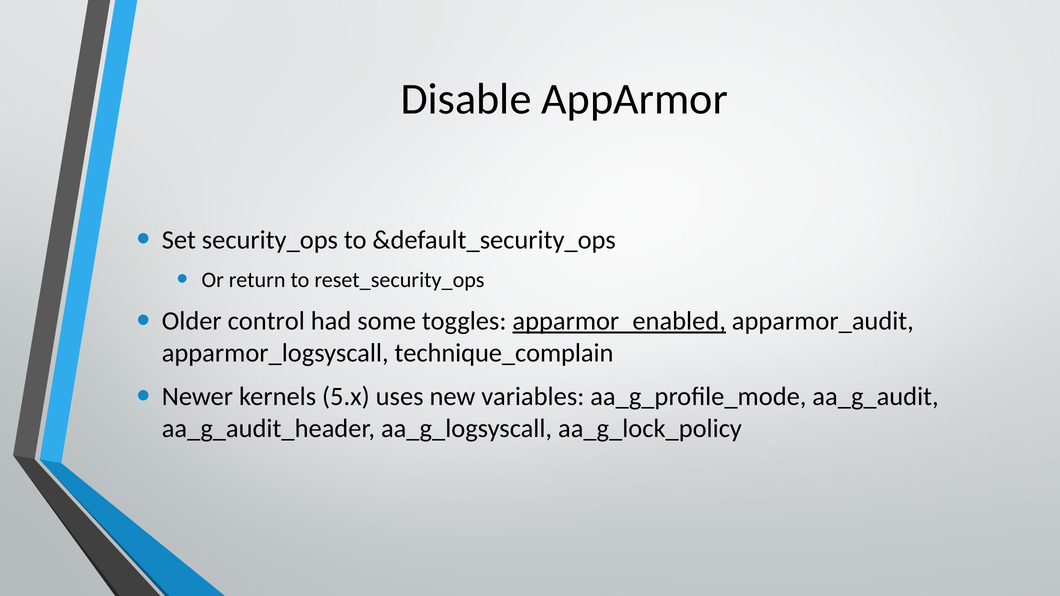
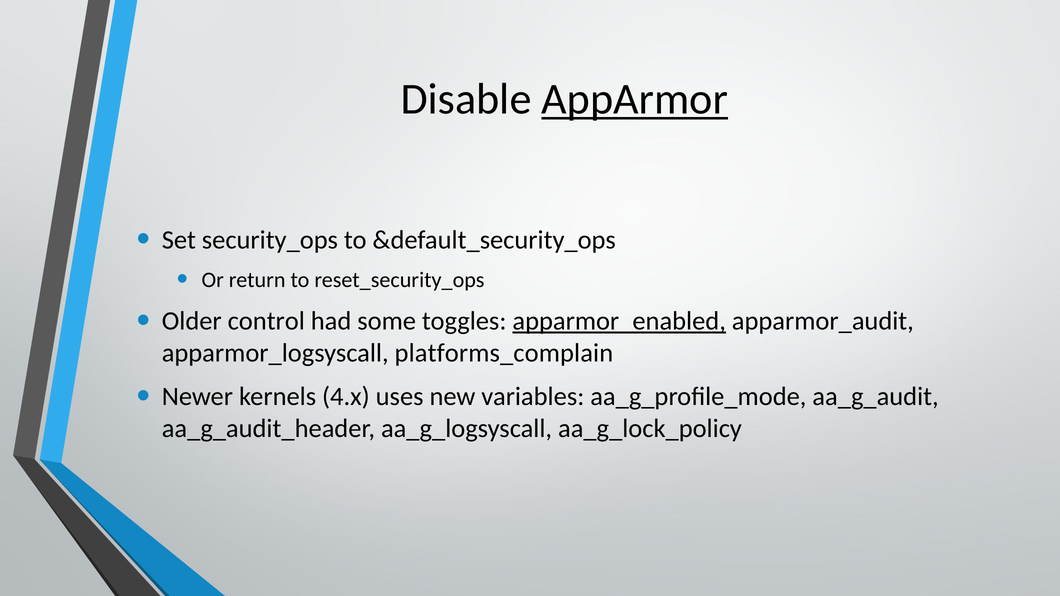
AppArmor underline: none -> present
technique_complain: technique_complain -> platforms_complain
5.x: 5.x -> 4.x
